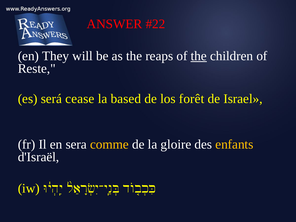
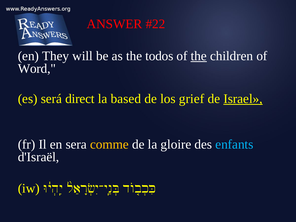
reaps: reaps -> todos
Reste: Reste -> Word
cease: cease -> direct
forêt: forêt -> grief
Israel underline: none -> present
enfants colour: yellow -> light blue
